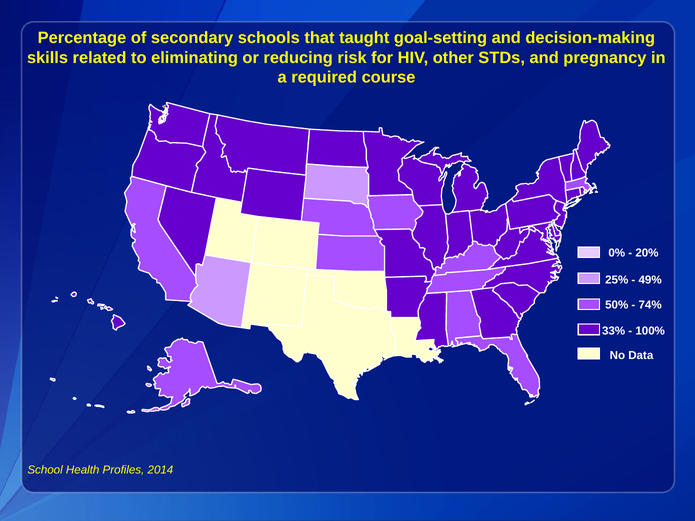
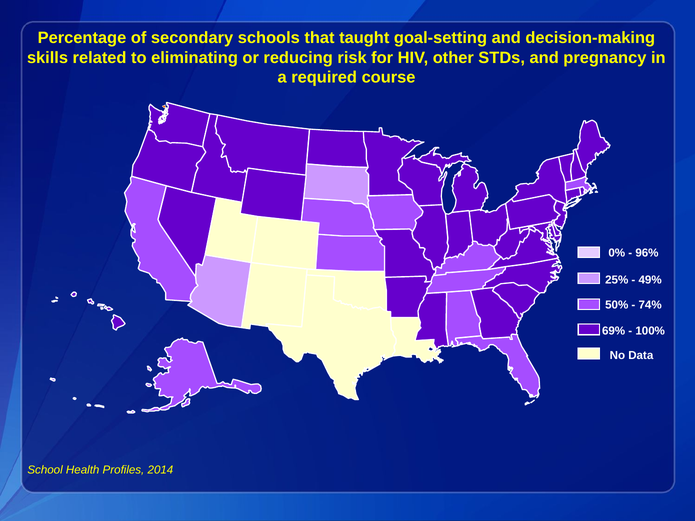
20%: 20% -> 96%
33%: 33% -> 69%
